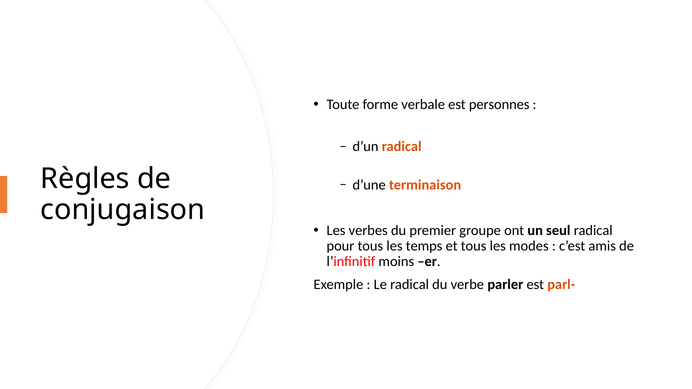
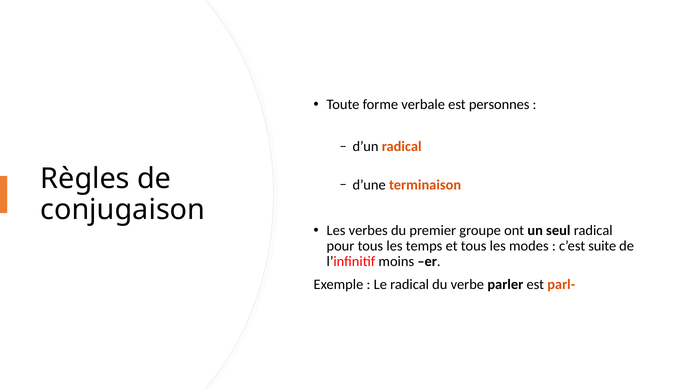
amis: amis -> suite
